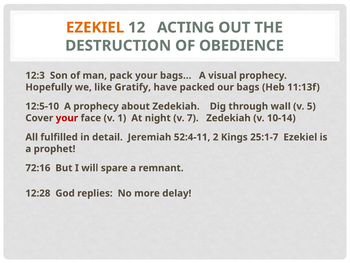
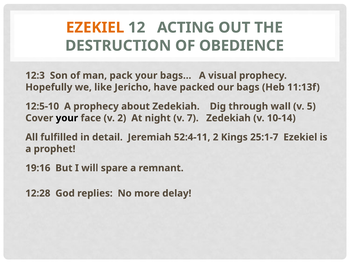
Gratify: Gratify -> Jericho
your at (67, 118) colour: red -> black
v 1: 1 -> 2
72:16: 72:16 -> 19:16
